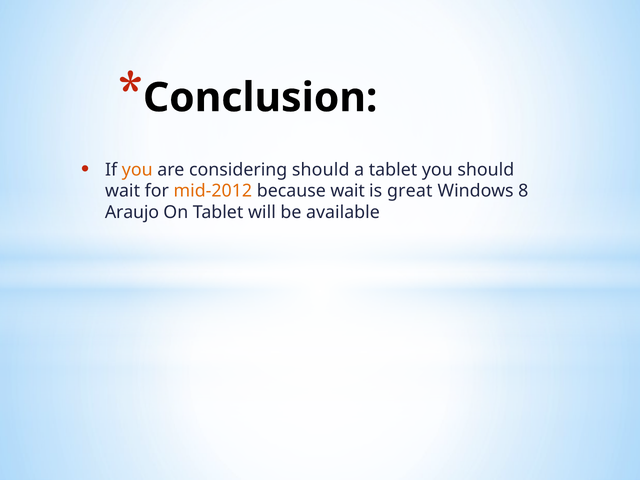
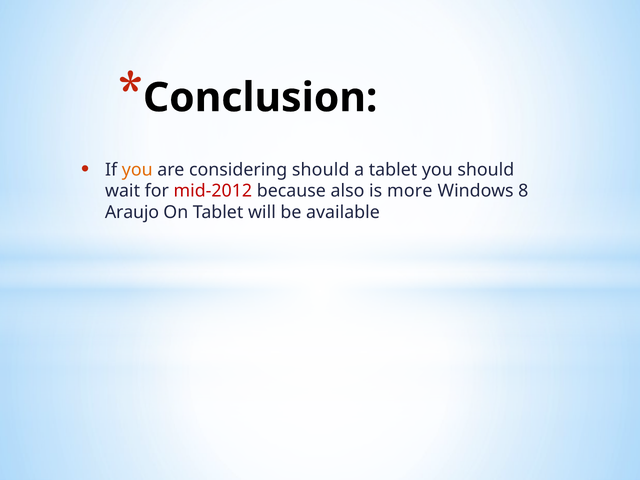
mid-2012 colour: orange -> red
because wait: wait -> also
great: great -> more
